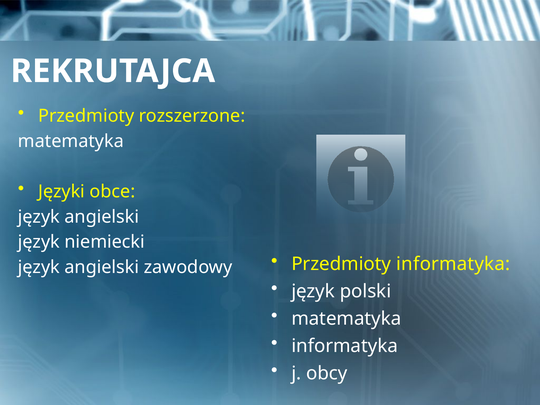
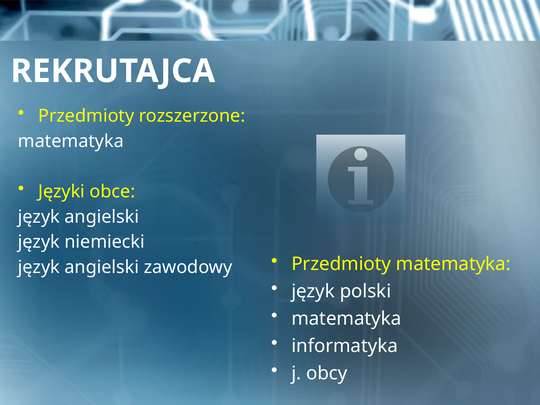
Przedmioty informatyka: informatyka -> matematyka
